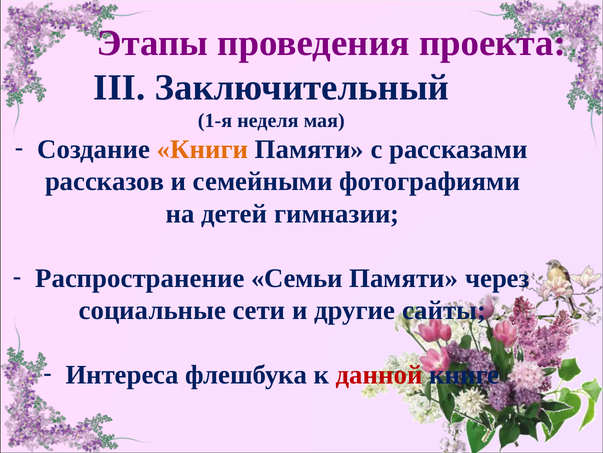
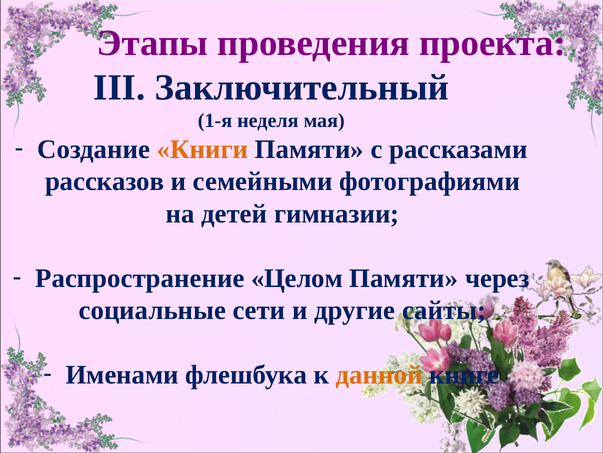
Семьи: Семьи -> Целом
Интереса: Интереса -> Именами
данной colour: red -> orange
